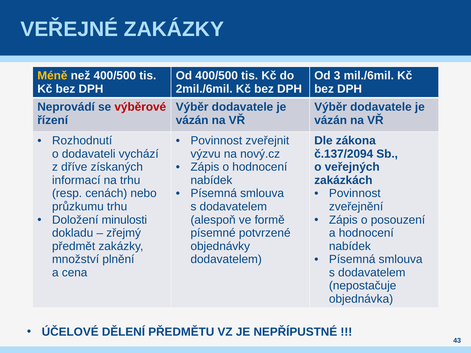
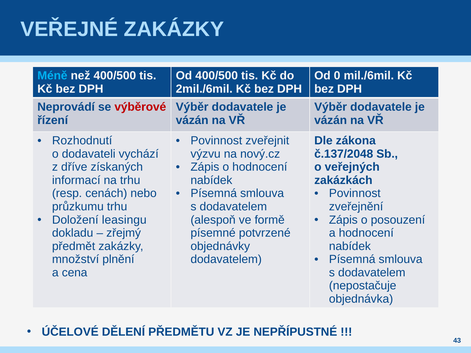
Méně colour: yellow -> light blue
3: 3 -> 0
č.137/2094: č.137/2094 -> č.137/2048
minulosti: minulosti -> leasingu
